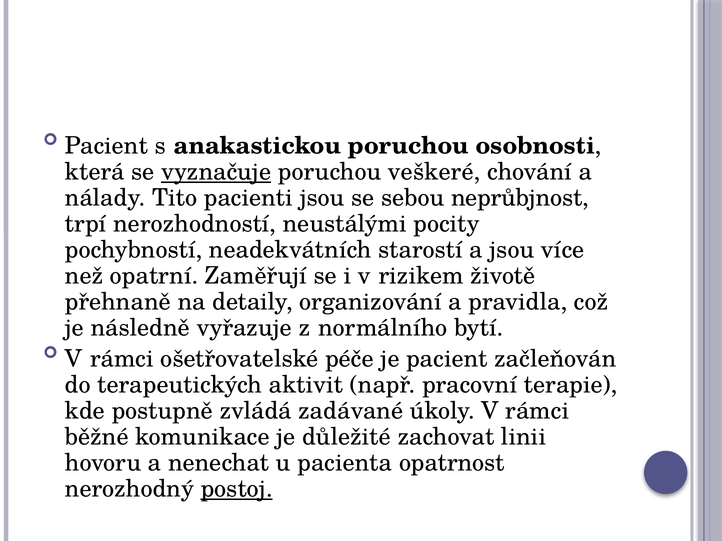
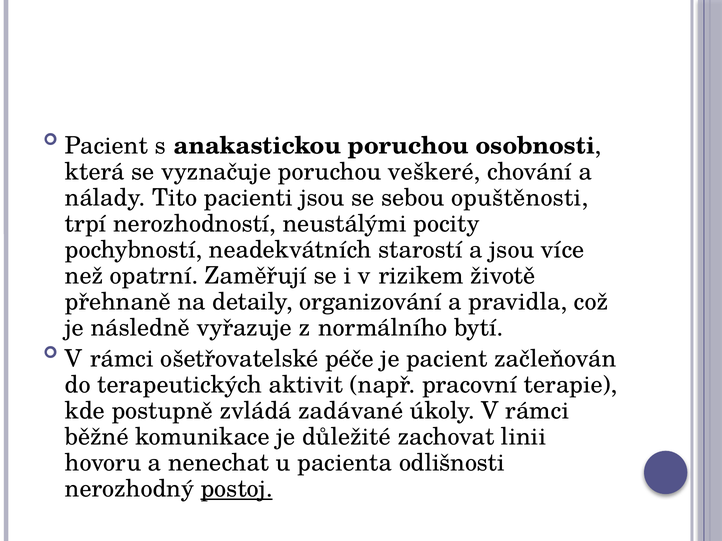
vyznačuje underline: present -> none
neprůbjnost: neprůbjnost -> opuštěnosti
opatrnost: opatrnost -> odlišnosti
